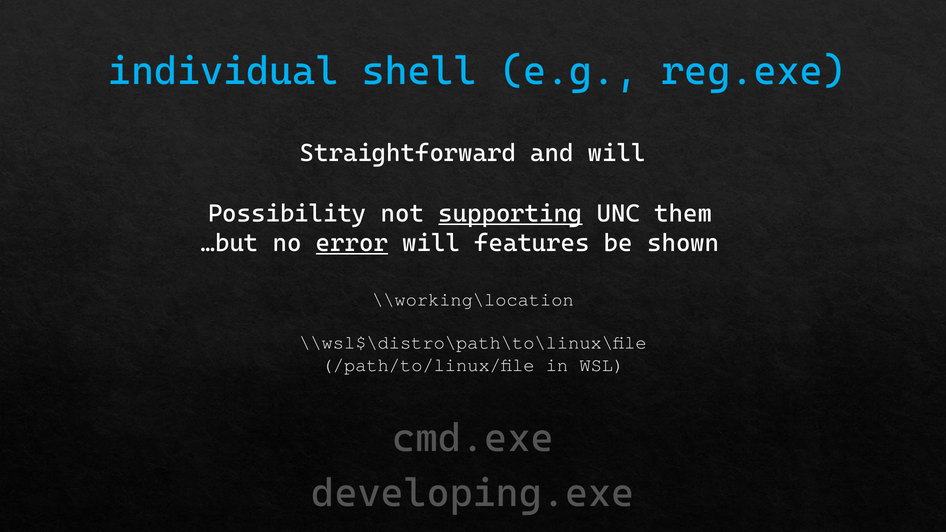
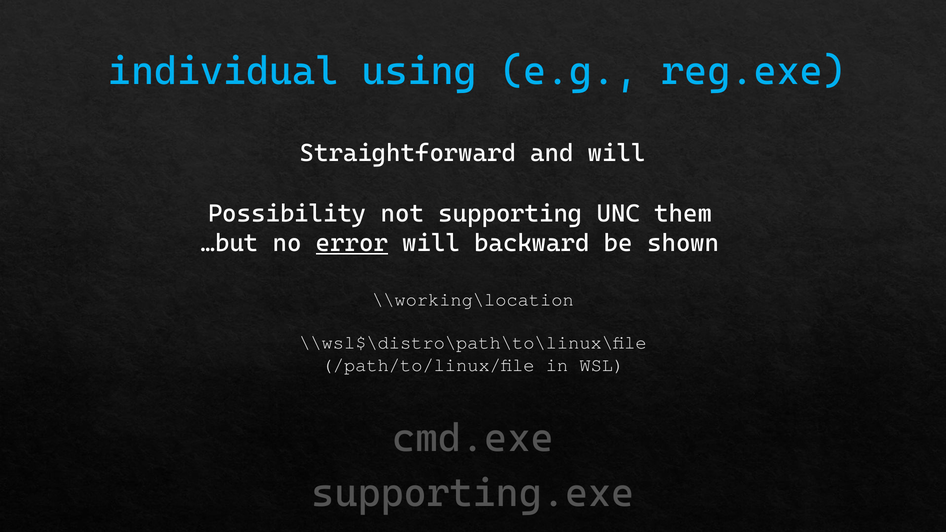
shell: shell -> using
supporting underline: present -> none
features: features -> backward
developing.exe: developing.exe -> supporting.exe
